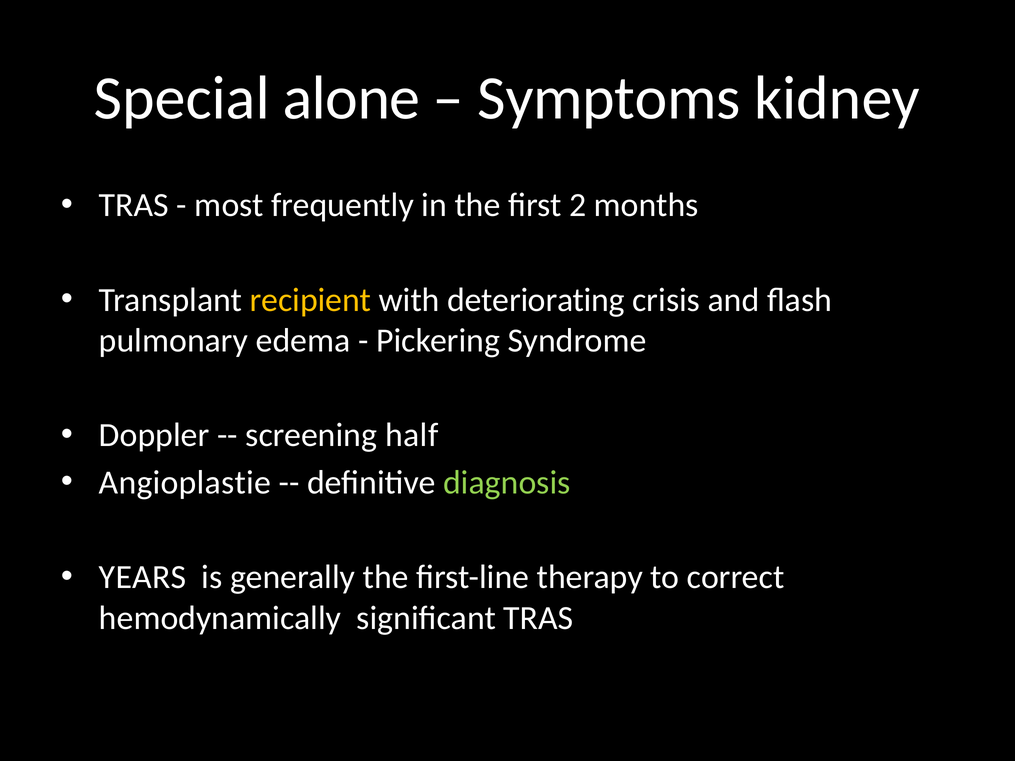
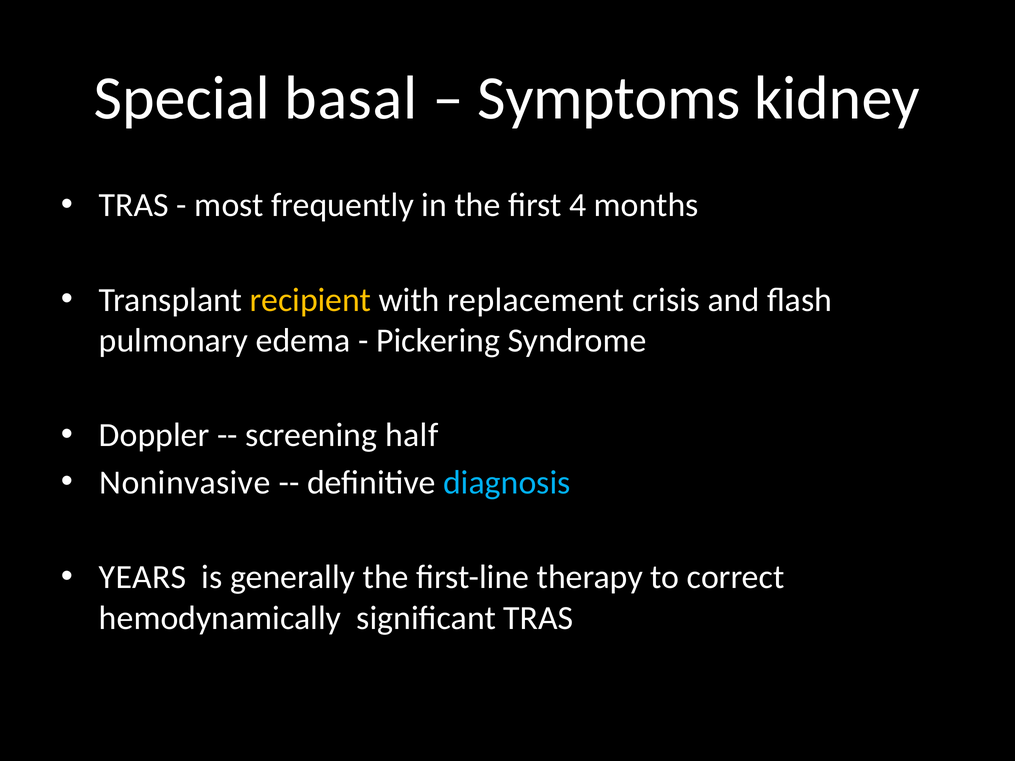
alone: alone -> basal
2: 2 -> 4
deteriorating: deteriorating -> replacement
Angioplastie: Angioplastie -> Noninvasive
diagnosis colour: light green -> light blue
